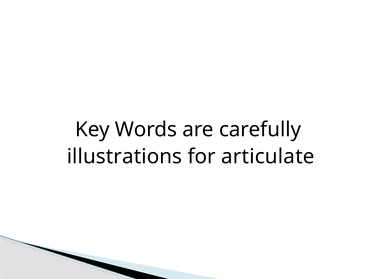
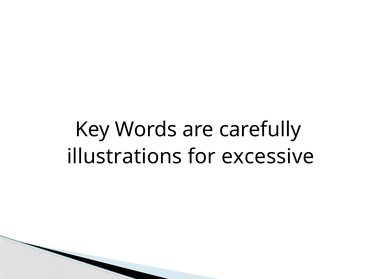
articulate: articulate -> excessive
